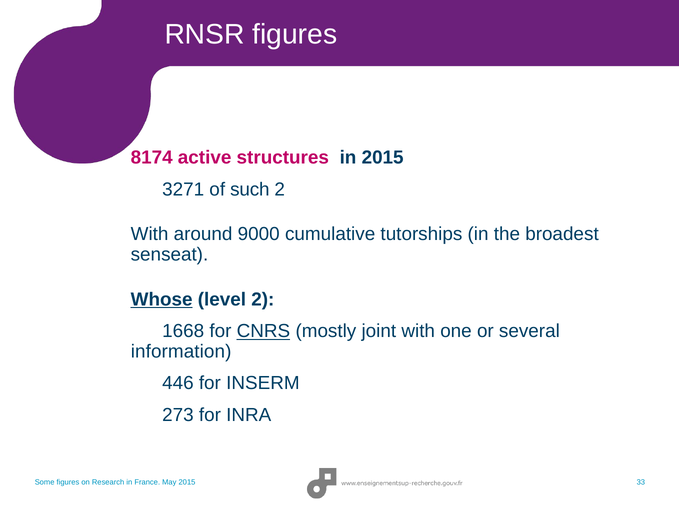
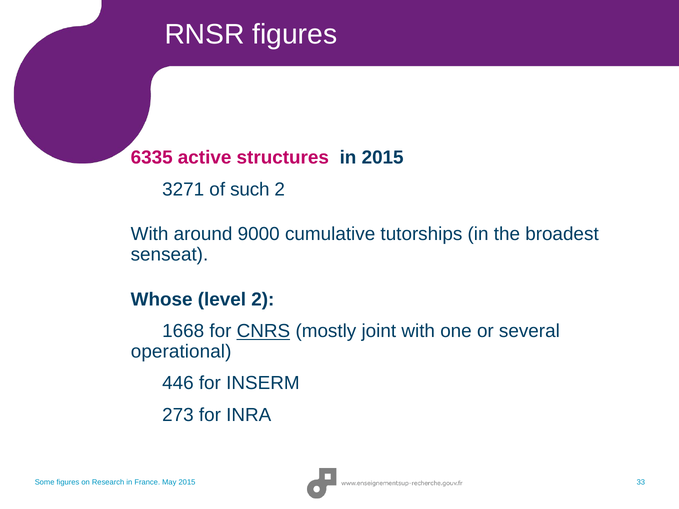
8174: 8174 -> 6335
Whose underline: present -> none
information: information -> operational
